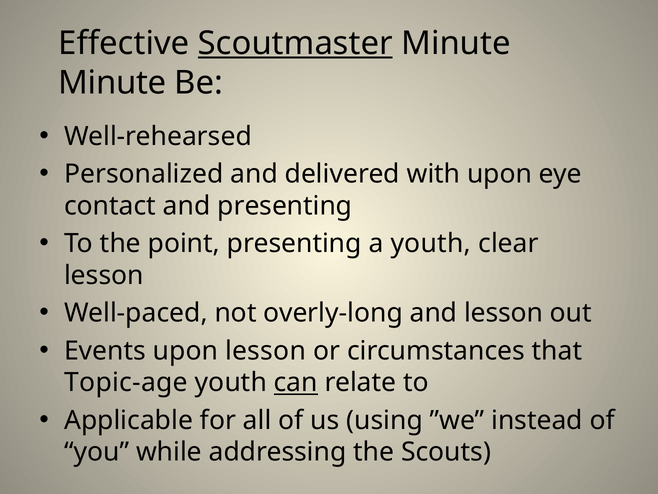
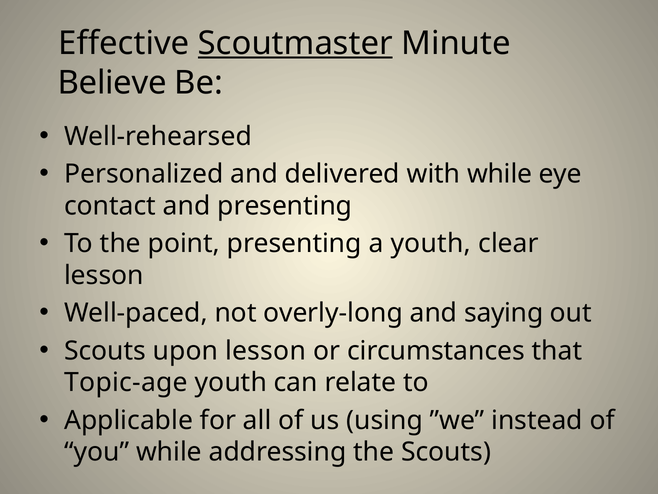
Minute at (112, 83): Minute -> Believe
with upon: upon -> while
and lesson: lesson -> saying
Events at (105, 350): Events -> Scouts
can underline: present -> none
